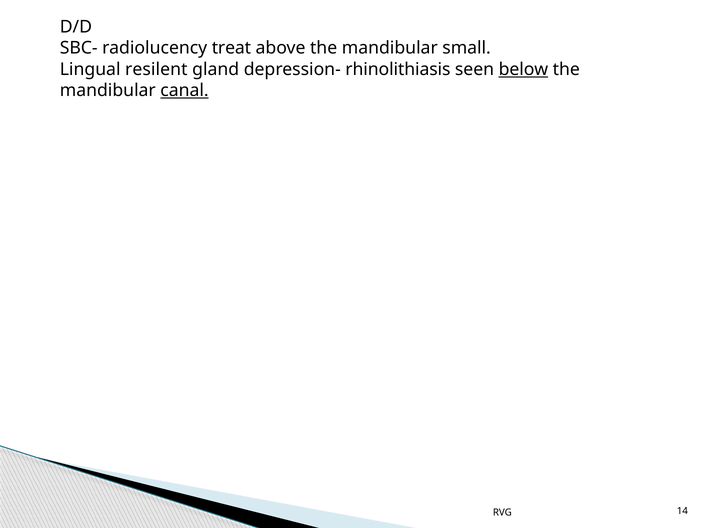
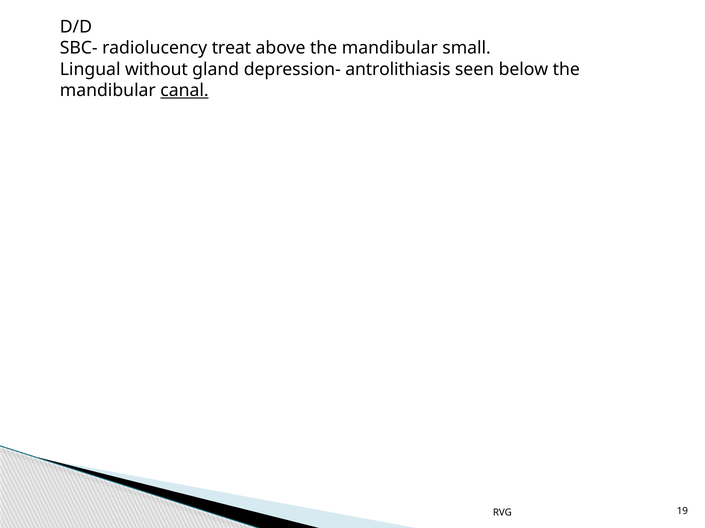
resilent: resilent -> without
rhinolithiasis: rhinolithiasis -> antrolithiasis
below underline: present -> none
14: 14 -> 19
